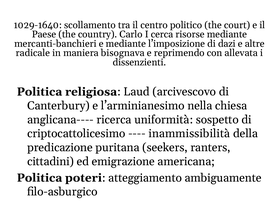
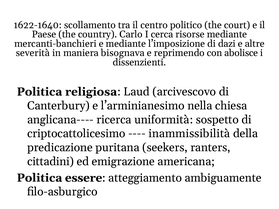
1029-1640: 1029-1640 -> 1622-1640
radicale: radicale -> severità
allevata: allevata -> abolisce
poteri: poteri -> essere
